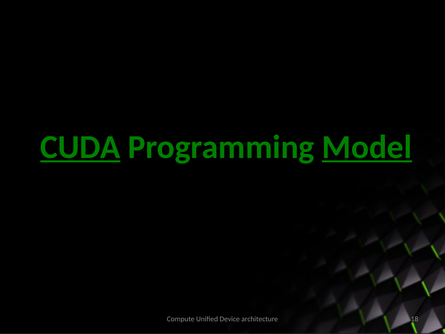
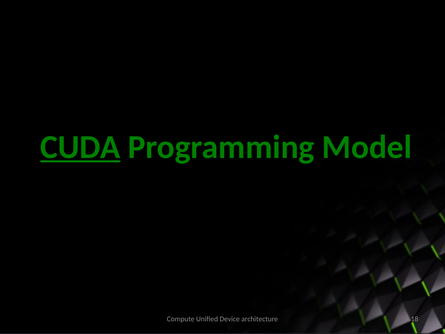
Model underline: present -> none
